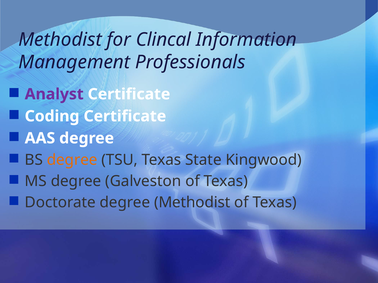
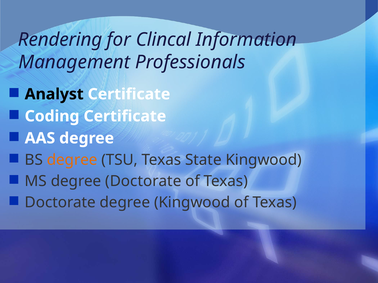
Methodist at (60, 40): Methodist -> Rendering
Analyst colour: purple -> black
degree Galveston: Galveston -> Doctorate
degree Methodist: Methodist -> Kingwood
